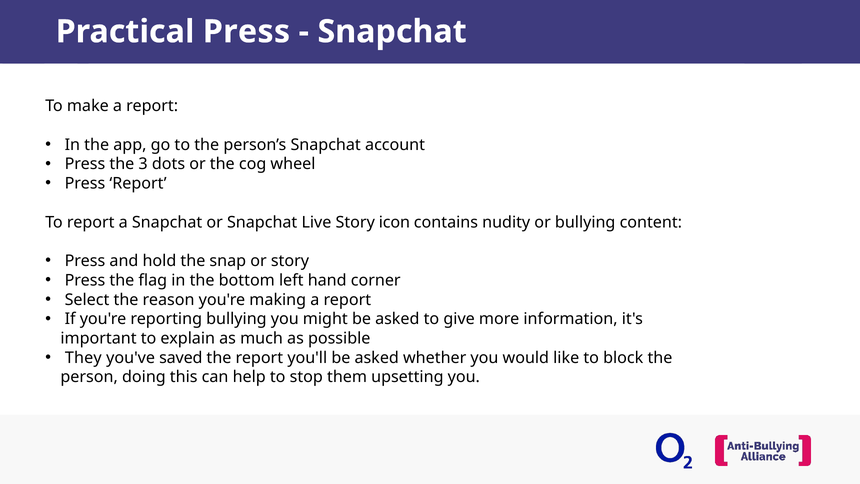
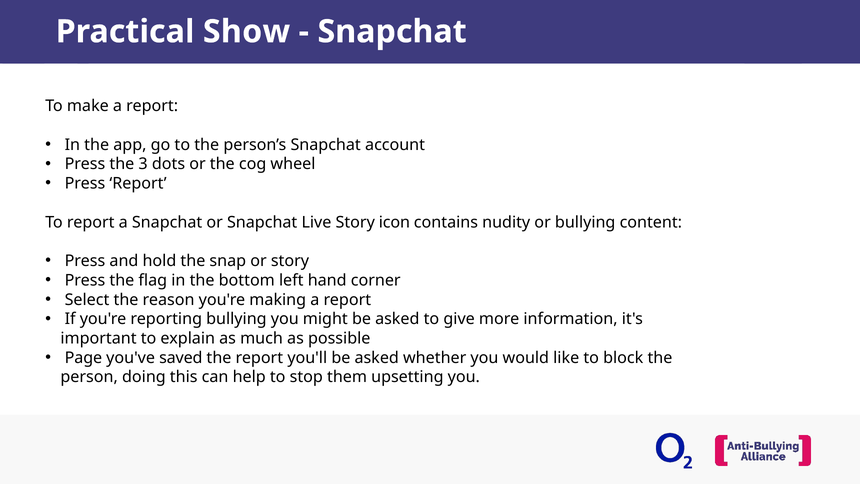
Practical Press: Press -> Show
They: They -> Page
